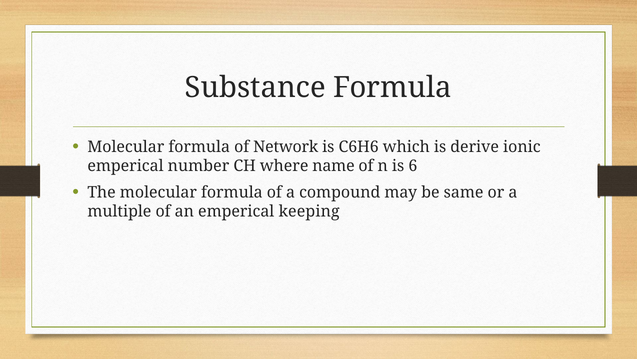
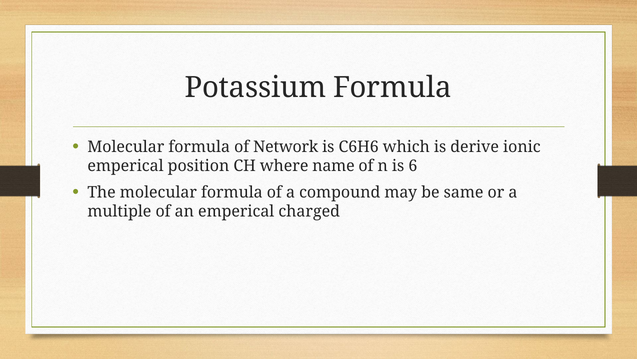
Substance: Substance -> Potassium
number: number -> position
keeping: keeping -> charged
